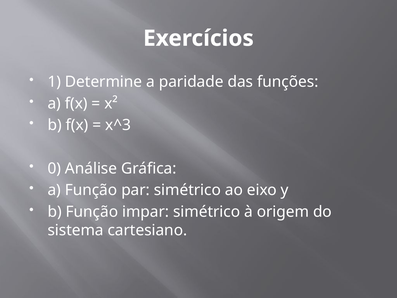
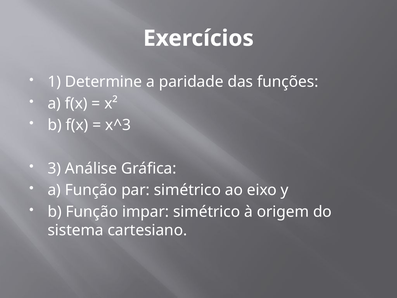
0: 0 -> 3
